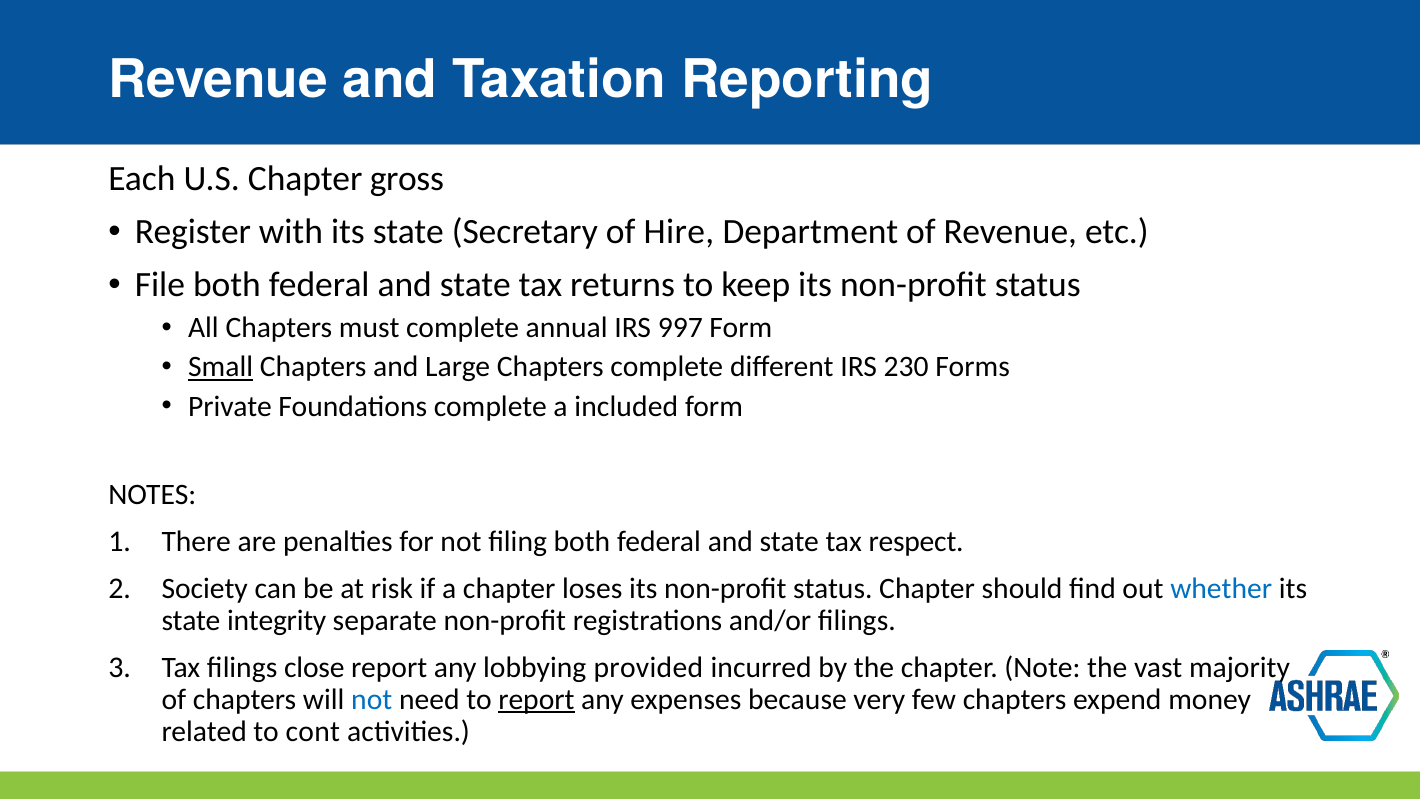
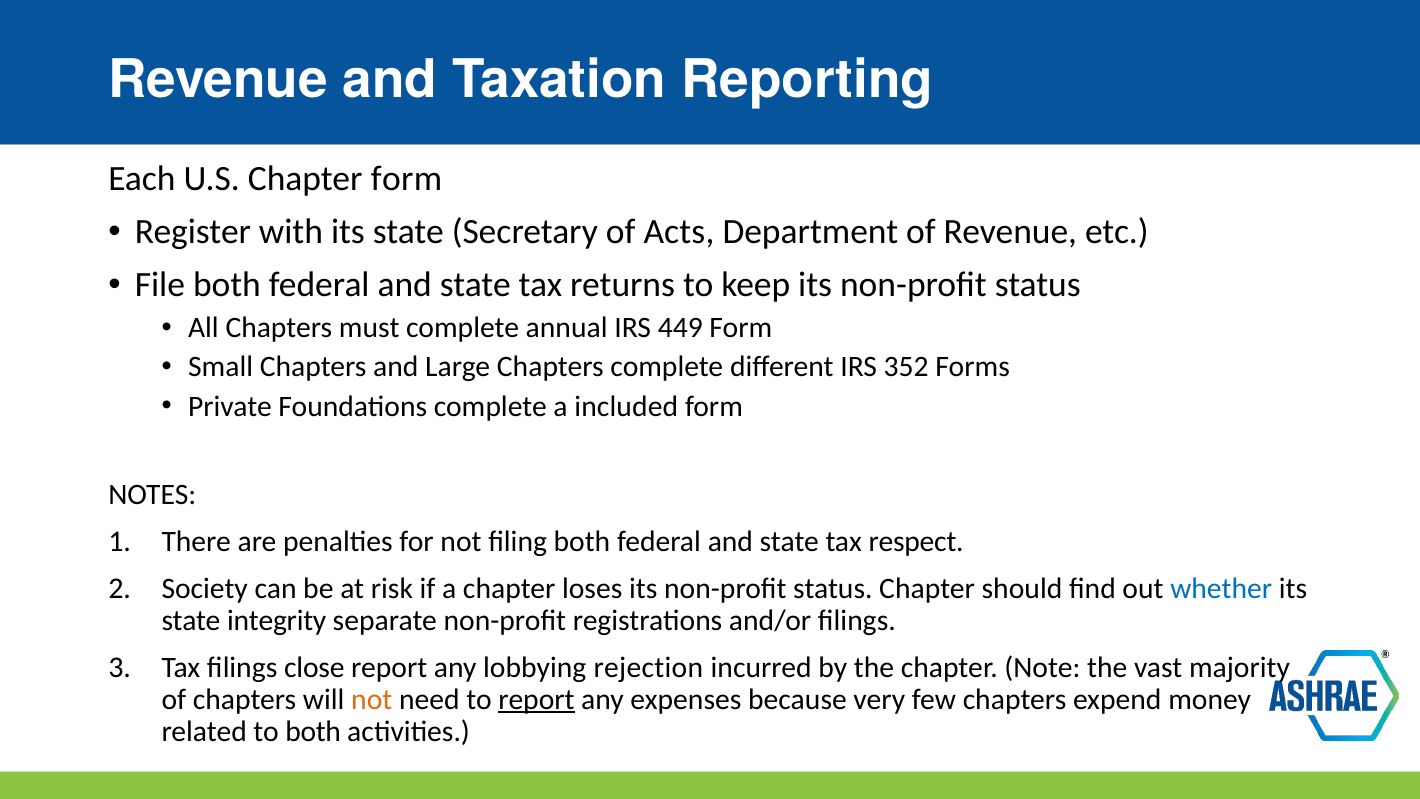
Chapter gross: gross -> form
Hire: Hire -> Acts
997: 997 -> 449
Small underline: present -> none
230: 230 -> 352
provided: provided -> rejection
not at (372, 699) colour: blue -> orange
to cont: cont -> both
